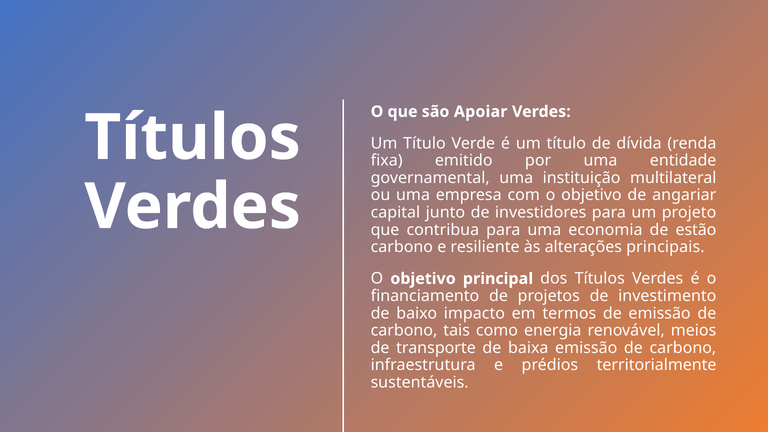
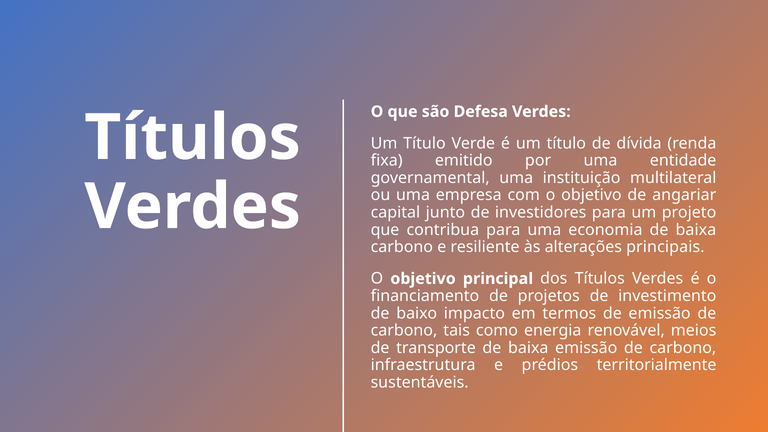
Apoiar: Apoiar -> Defesa
economia de estão: estão -> baixa
